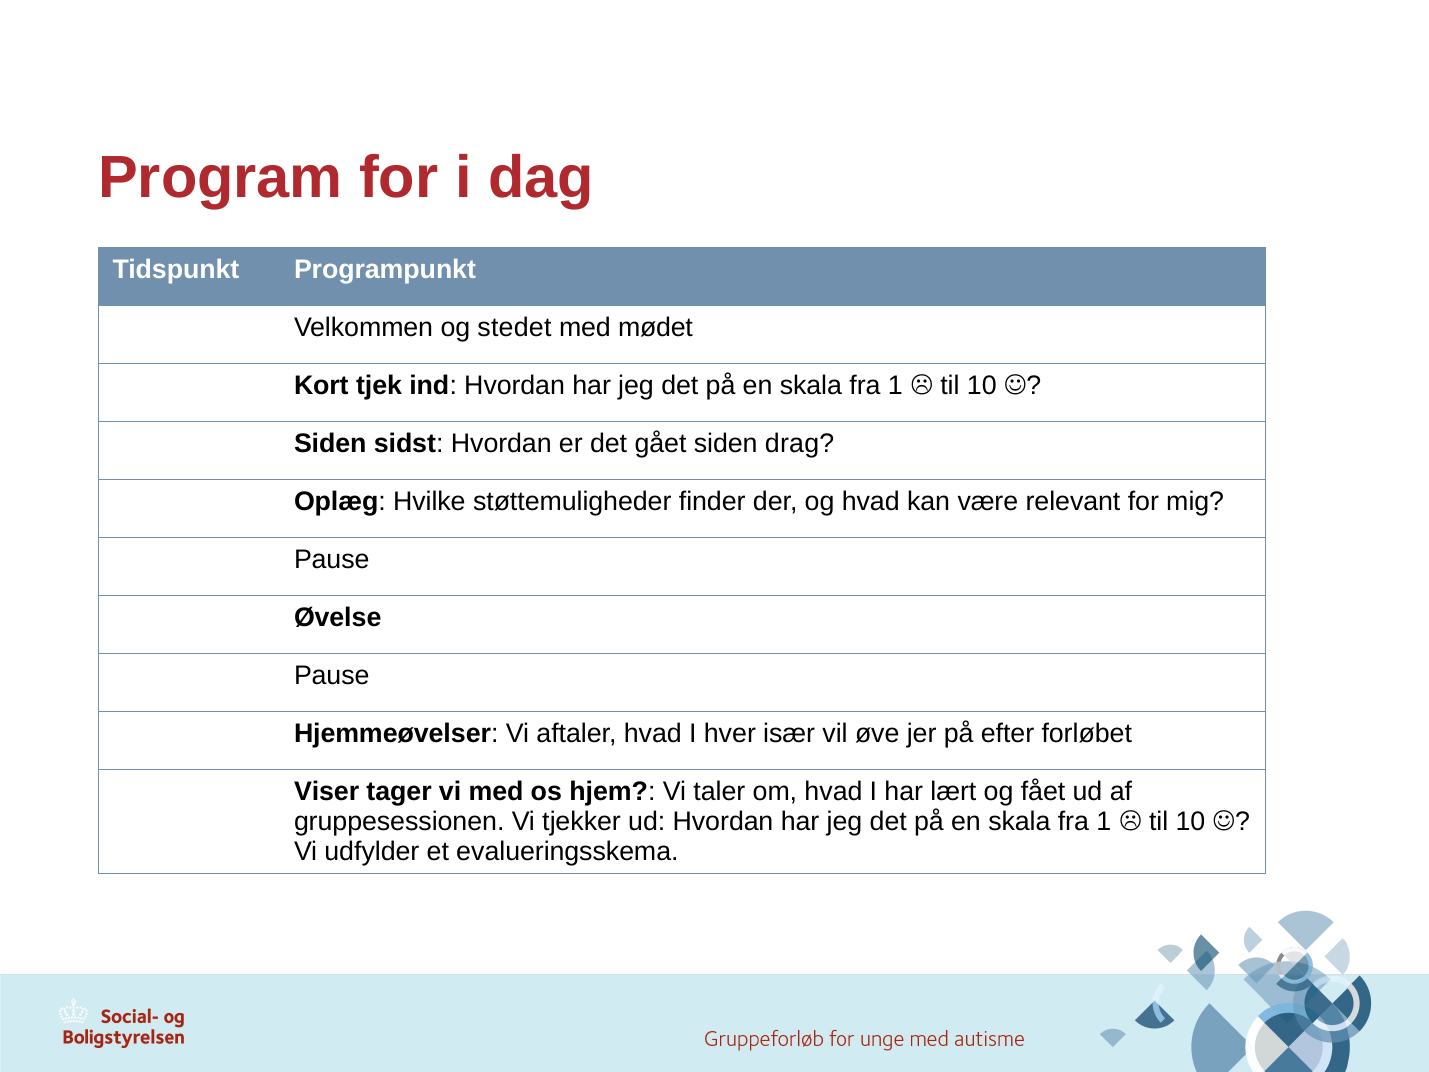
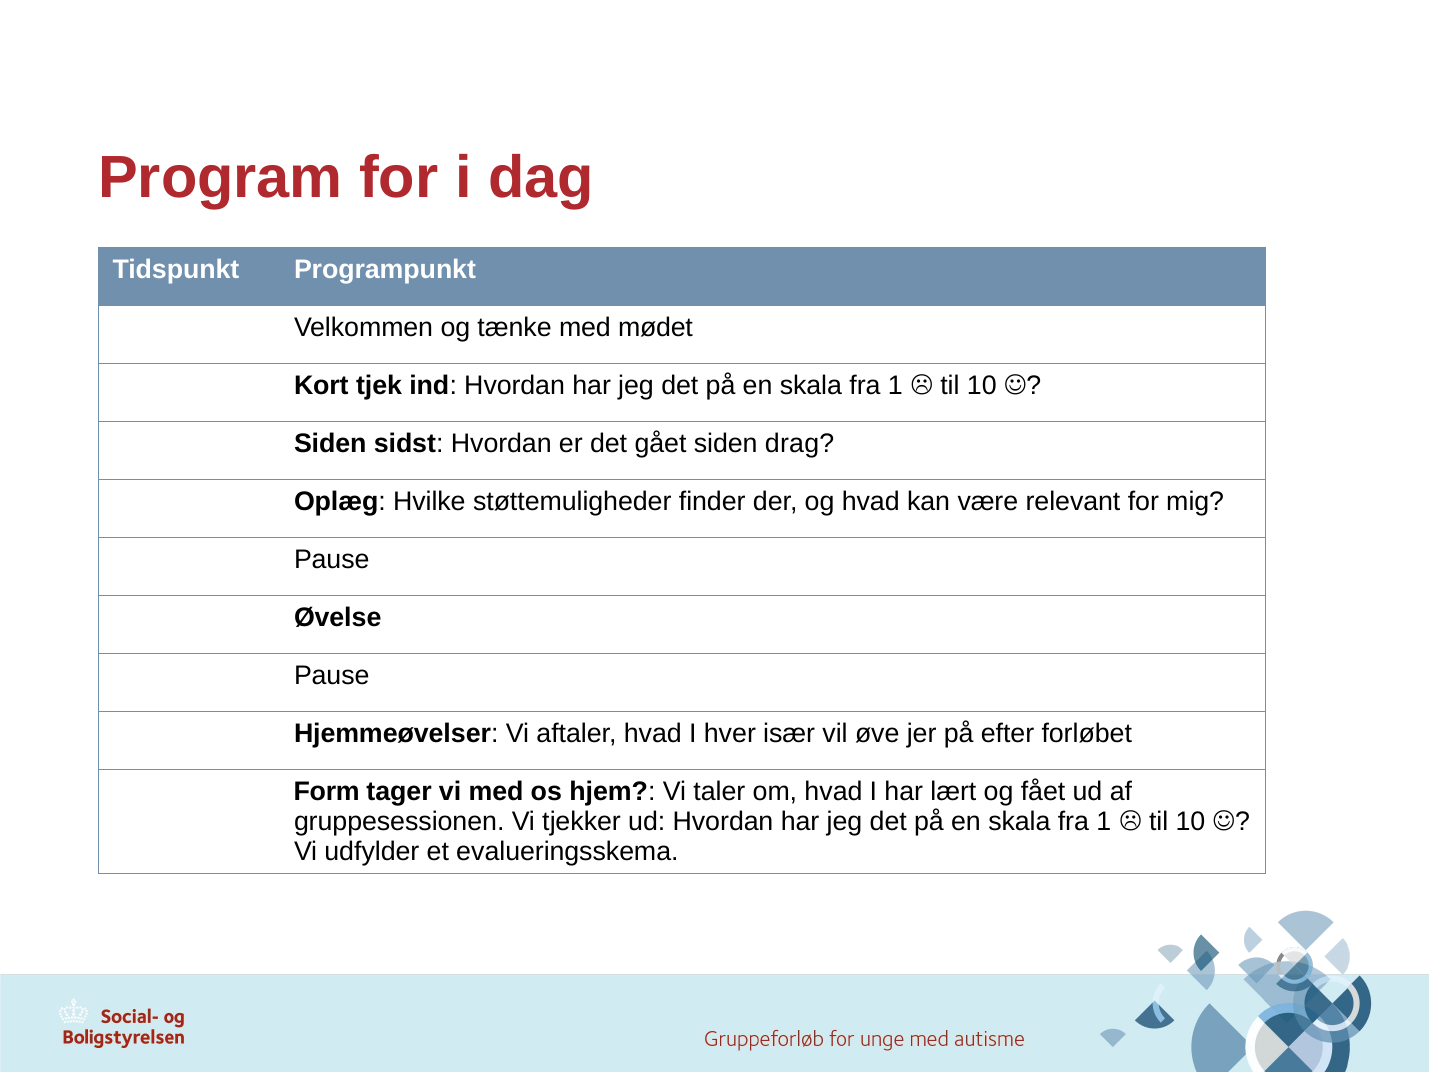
stedet: stedet -> tænke
Viser: Viser -> Form
